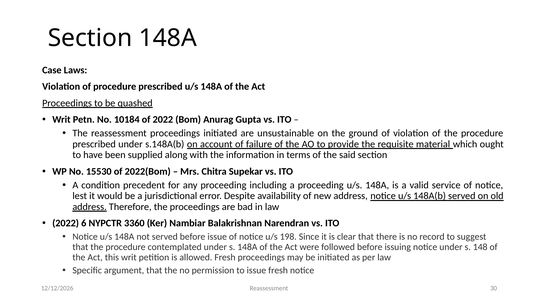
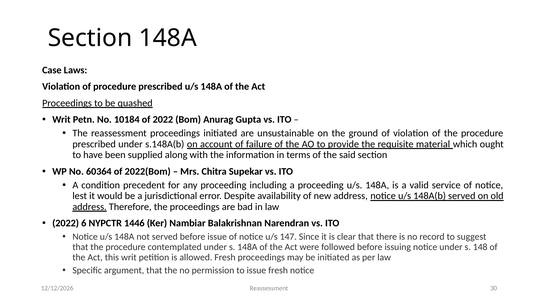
15530: 15530 -> 60364
3360: 3360 -> 1446
198: 198 -> 147
